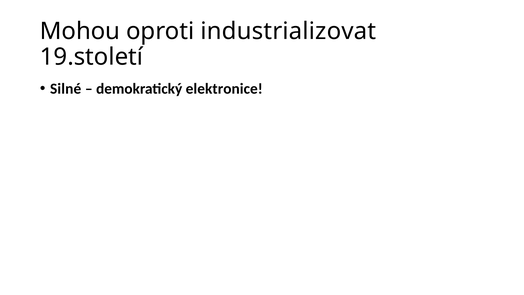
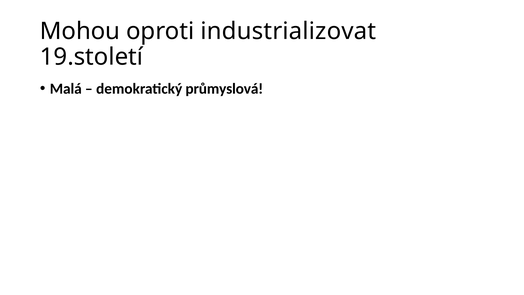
Silné: Silné -> Malá
elektronice: elektronice -> průmyslová
